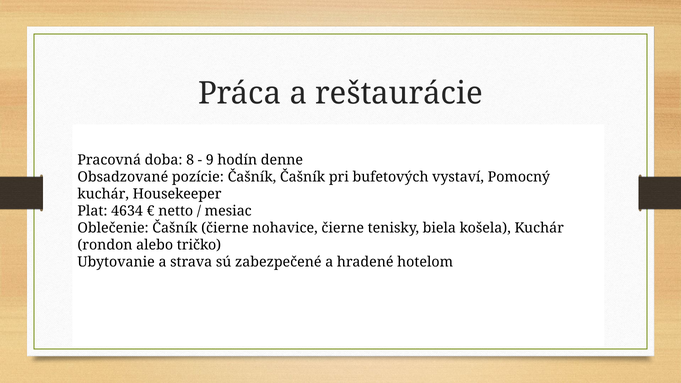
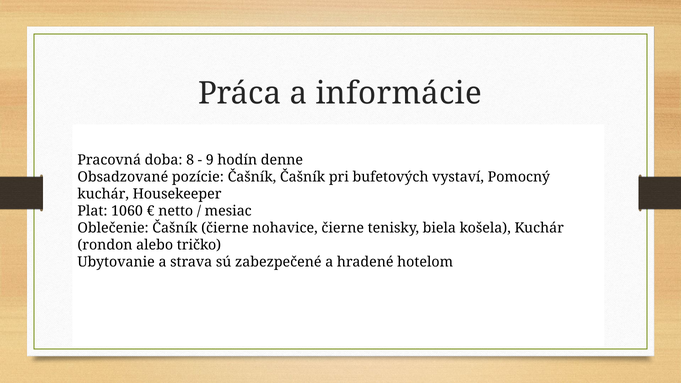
reštaurácie: reštaurácie -> informácie
4634: 4634 -> 1060
